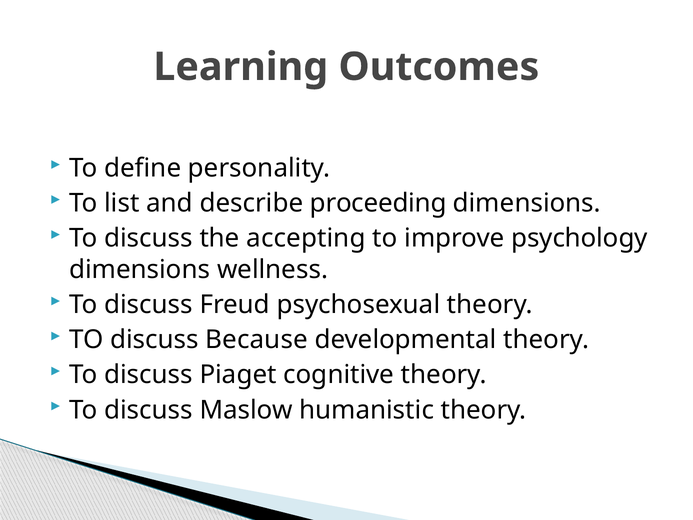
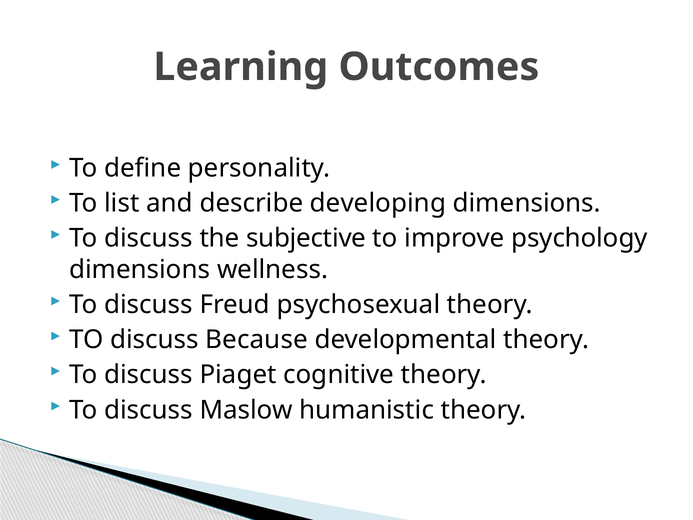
proceeding: proceeding -> developing
accepting: accepting -> subjective
